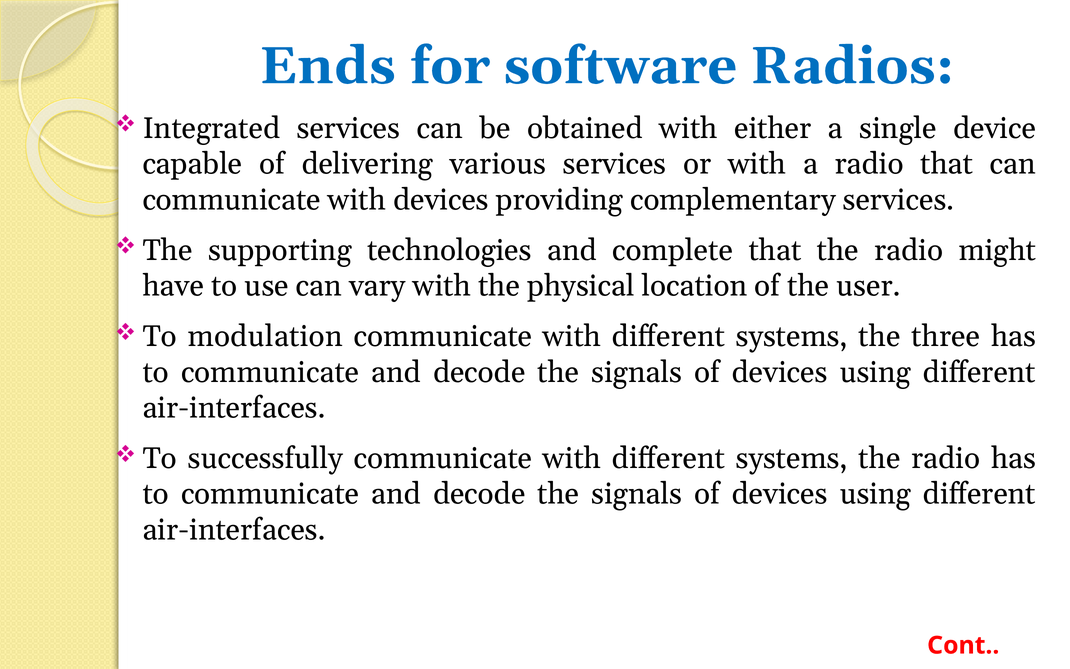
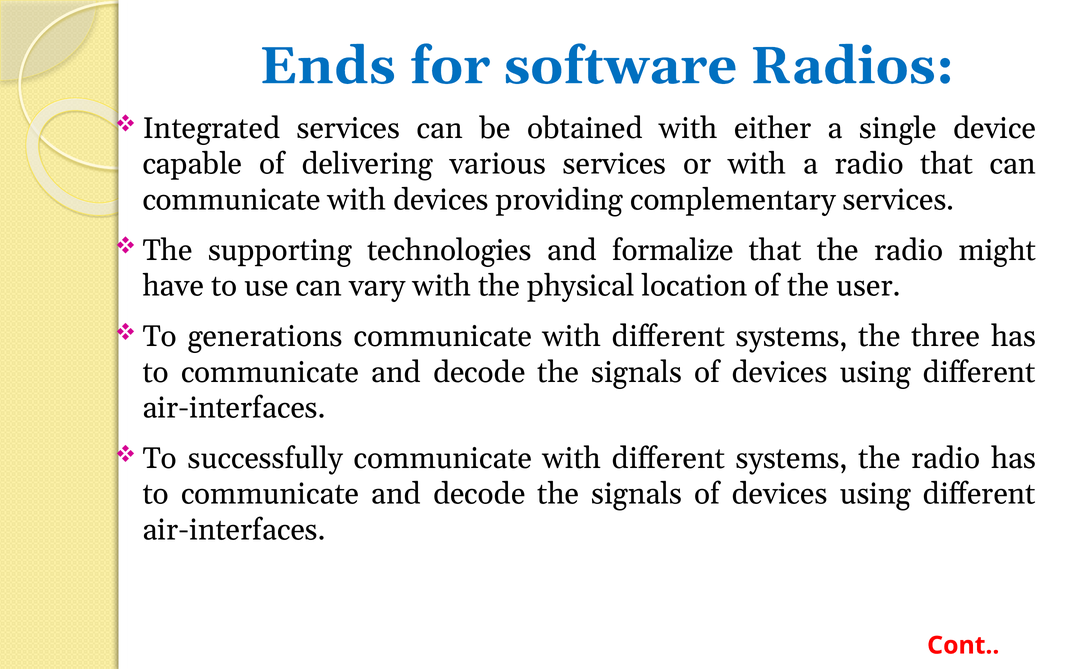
complete: complete -> formalize
modulation: modulation -> generations
